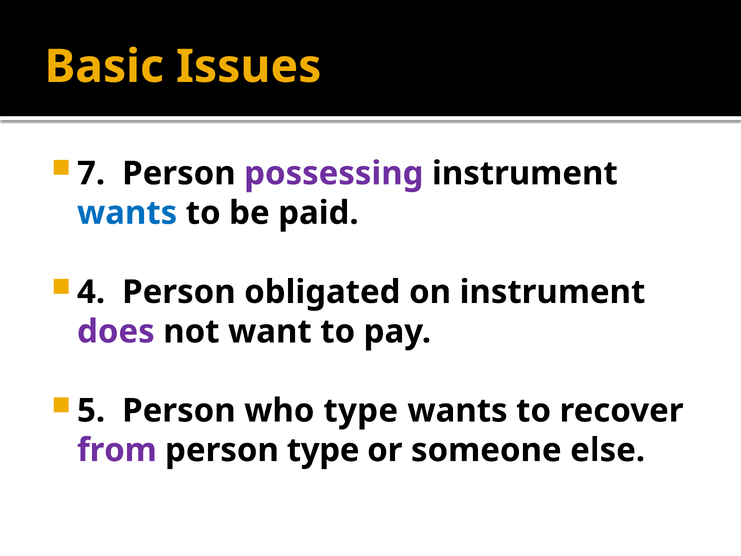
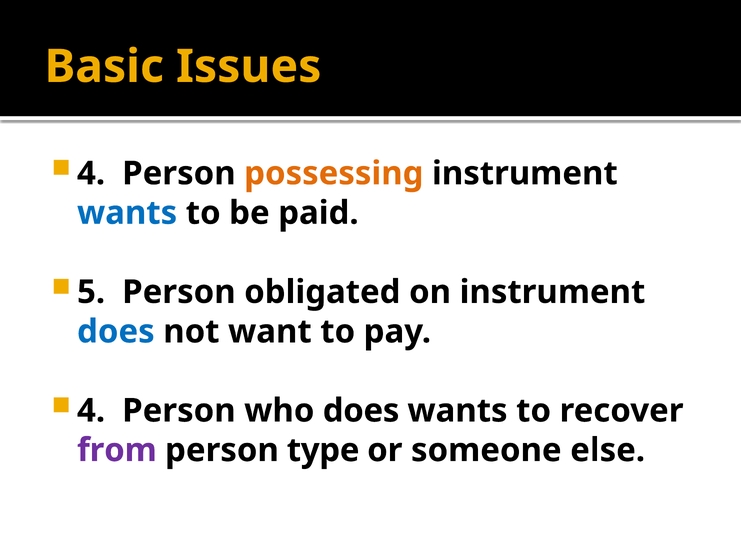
7 at (91, 173): 7 -> 4
possessing colour: purple -> orange
4: 4 -> 5
does at (116, 331) colour: purple -> blue
5 at (91, 411): 5 -> 4
who type: type -> does
